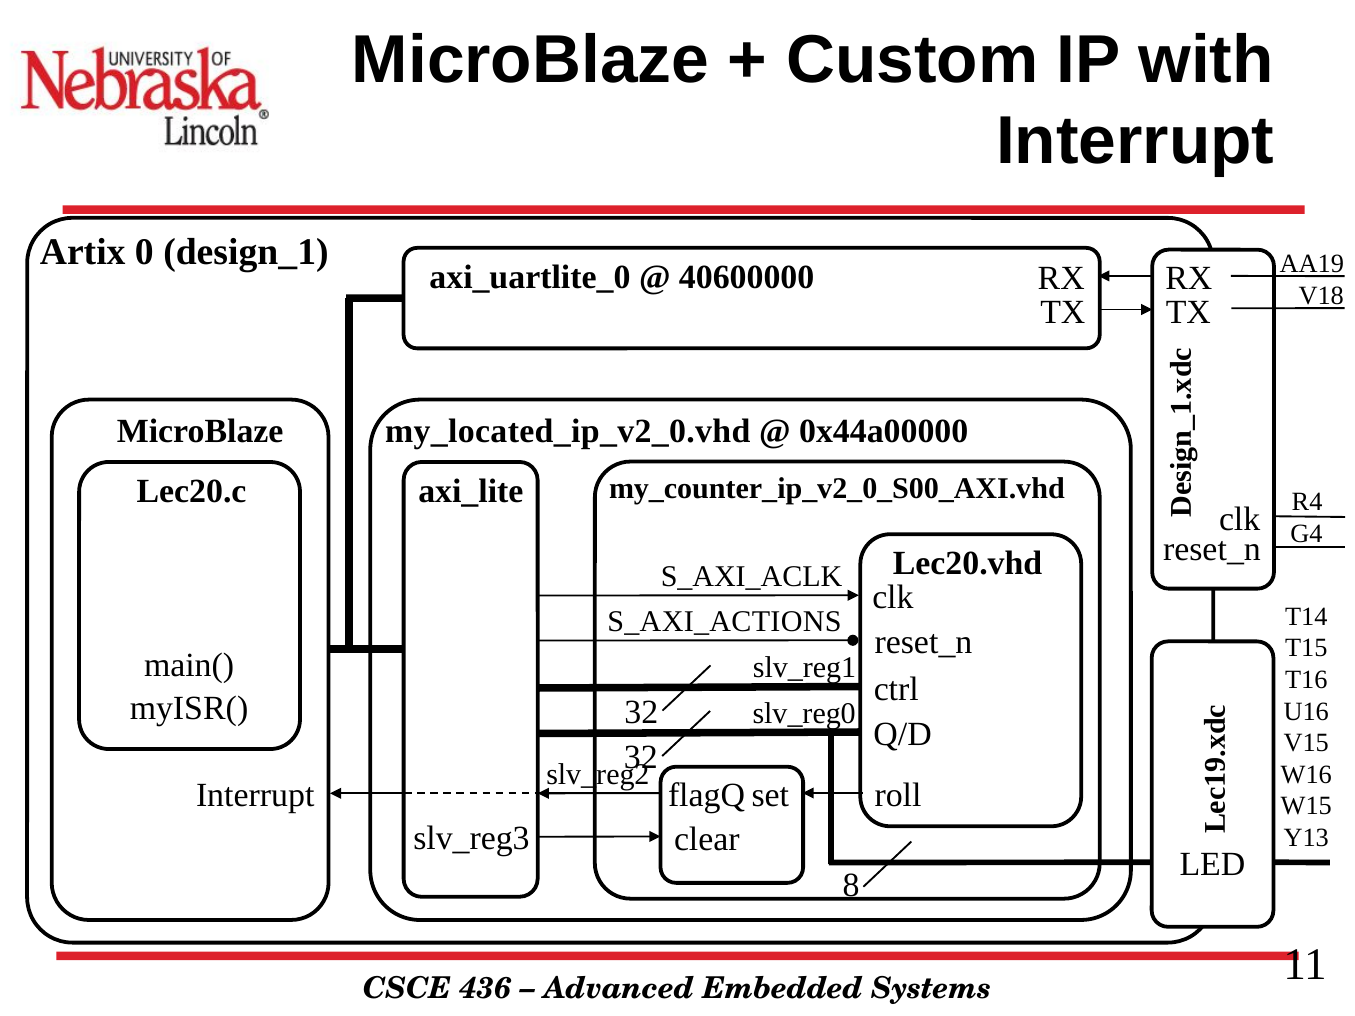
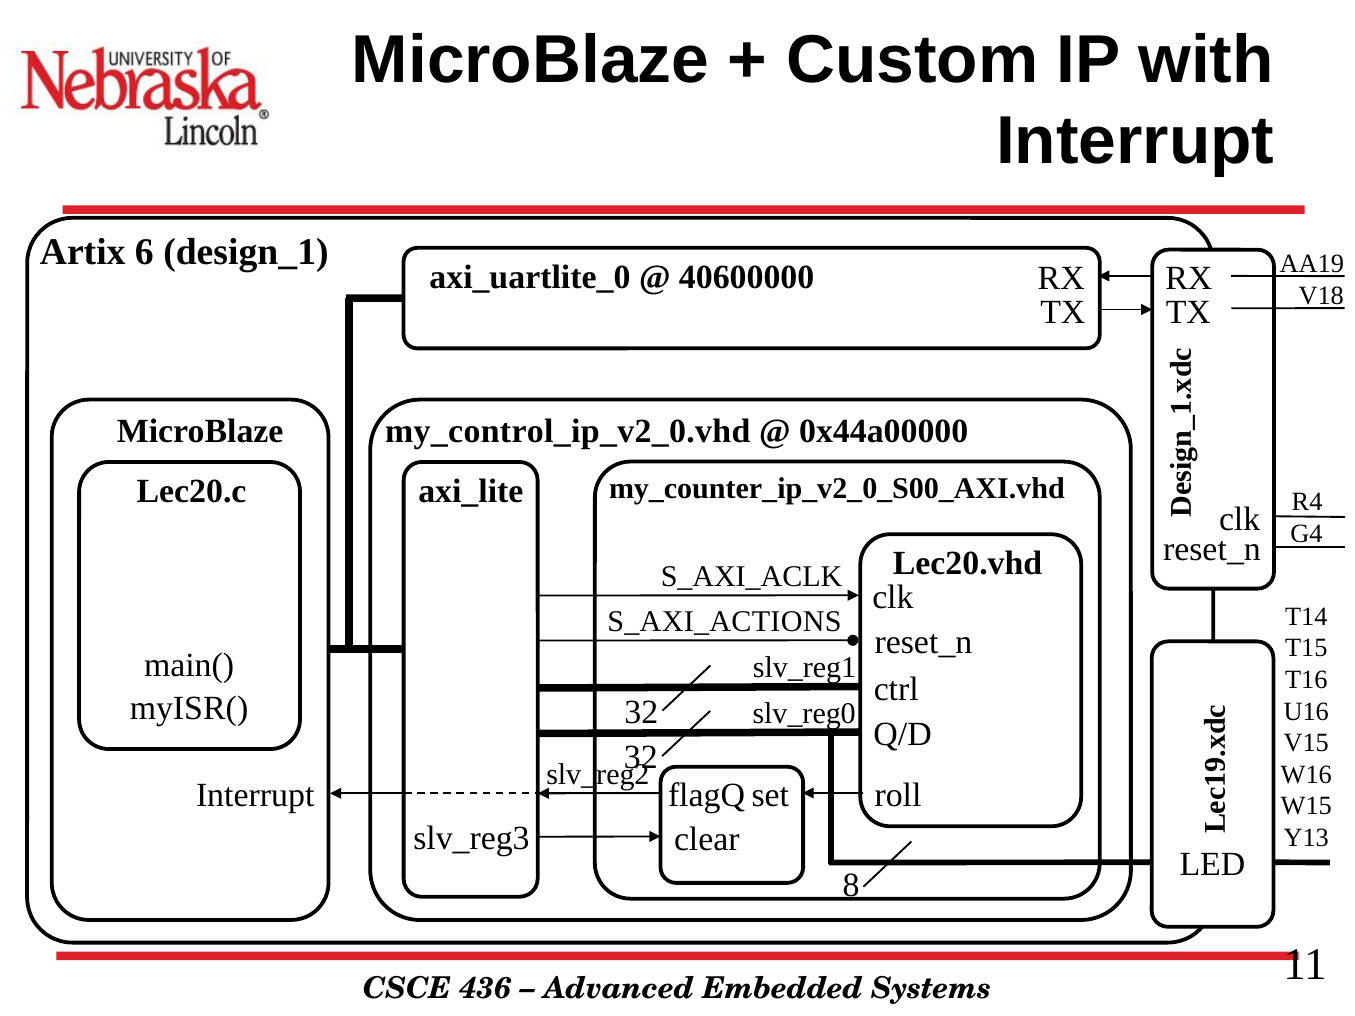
0: 0 -> 6
my_located_ip_v2_0.vhd: my_located_ip_v2_0.vhd -> my_control_ip_v2_0.vhd
